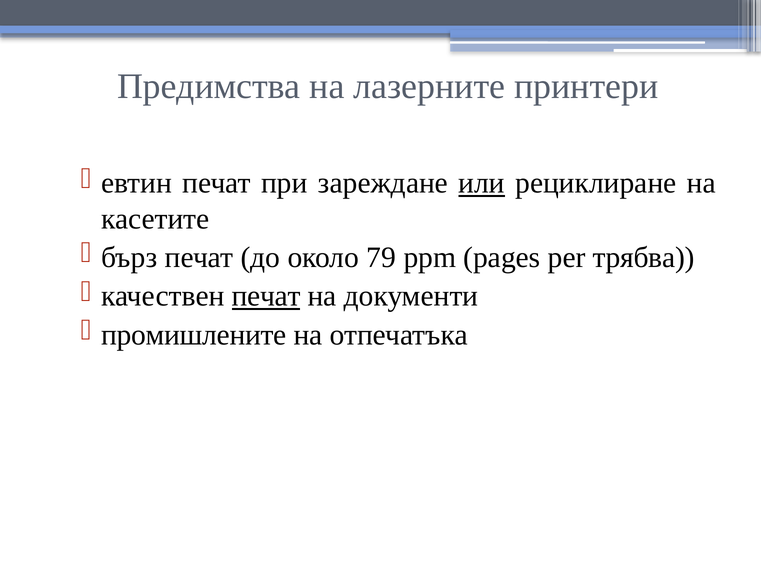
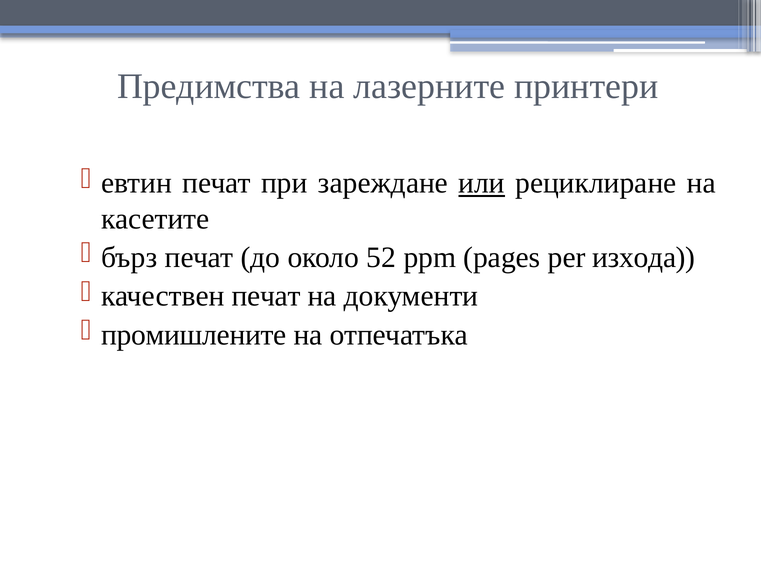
79: 79 -> 52
трябва: трябва -> изхода
печат at (266, 296) underline: present -> none
